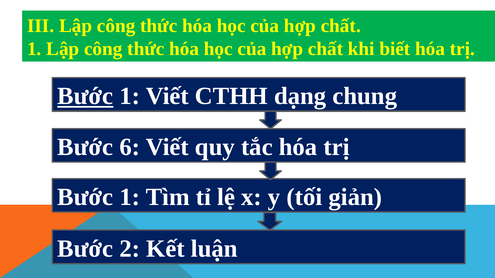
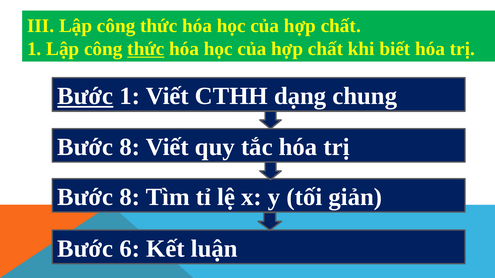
thức at (146, 49) underline: none -> present
6 at (130, 147): 6 -> 8
1 at (130, 197): 1 -> 8
2: 2 -> 6
